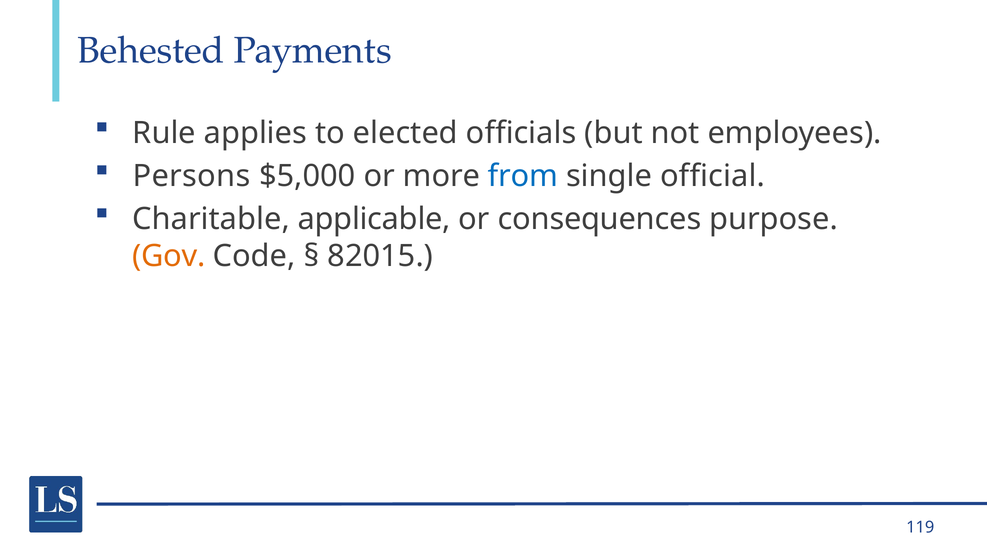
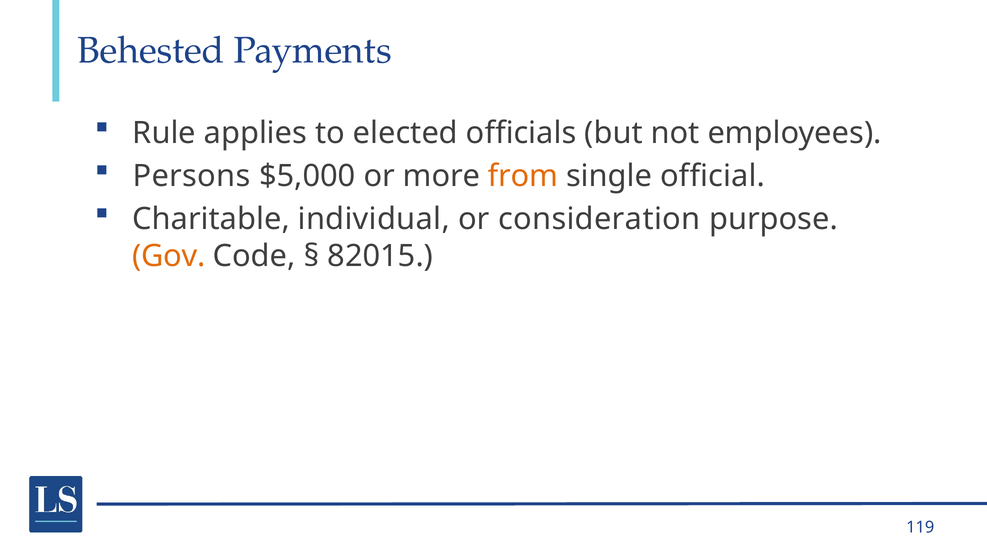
from colour: blue -> orange
applicable: applicable -> individual
consequences: consequences -> consideration
